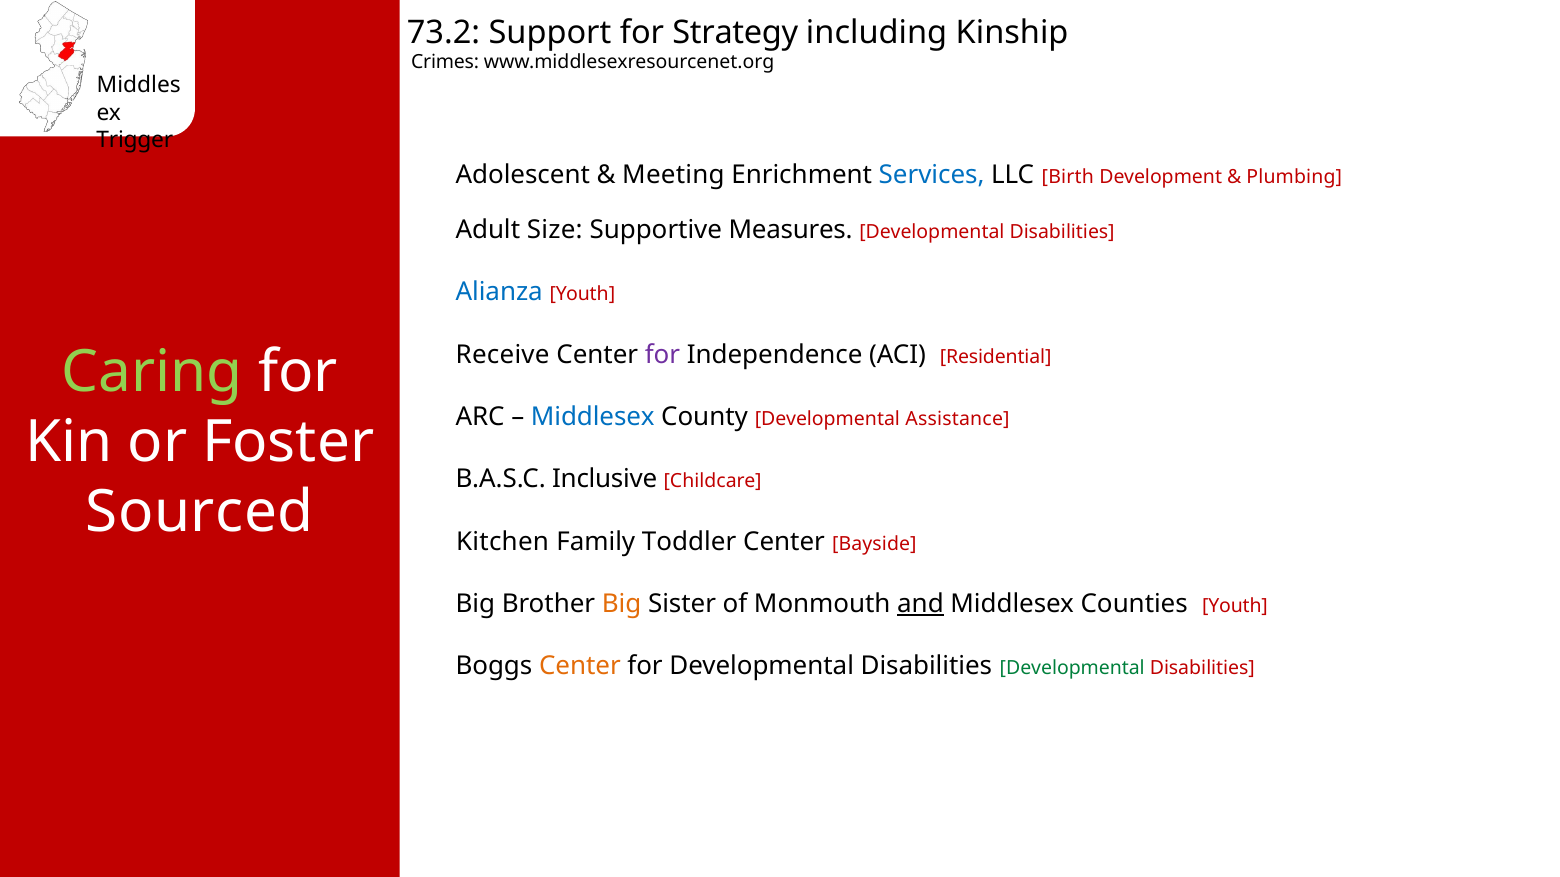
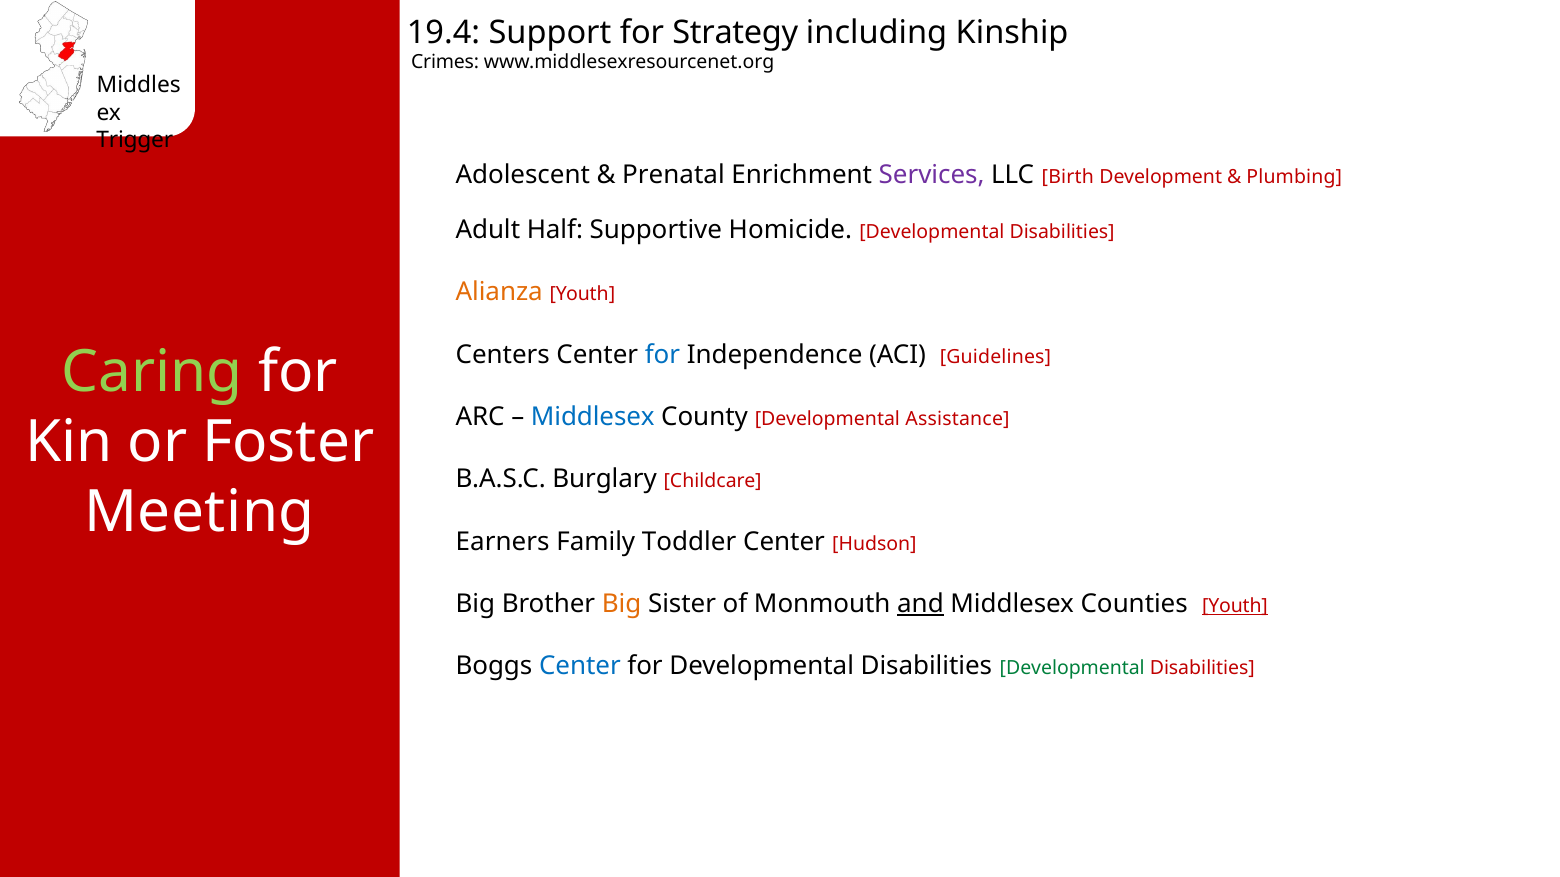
73.2: 73.2 -> 19.4
Meeting: Meeting -> Prenatal
Services colour: blue -> purple
Size: Size -> Half
Measures: Measures -> Homicide
Alianza colour: blue -> orange
Receive: Receive -> Centers
for at (662, 355) colour: purple -> blue
Residential: Residential -> Guidelines
Inclusive: Inclusive -> Burglary
Sourced: Sourced -> Meeting
Kitchen: Kitchen -> Earners
Bayside: Bayside -> Hudson
Youth at (1235, 606) underline: none -> present
Center at (580, 667) colour: orange -> blue
